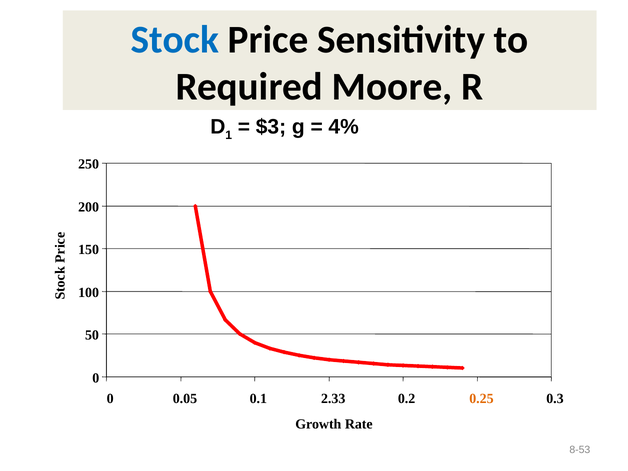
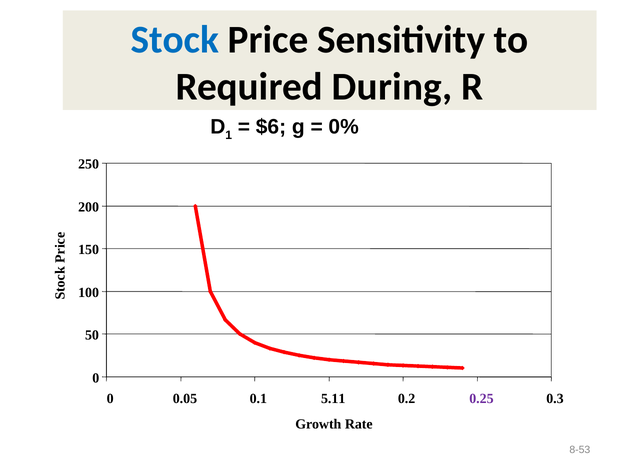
Moore: Moore -> During
$3: $3 -> $6
4%: 4% -> 0%
2.33: 2.33 -> 5.11
0.25 colour: orange -> purple
